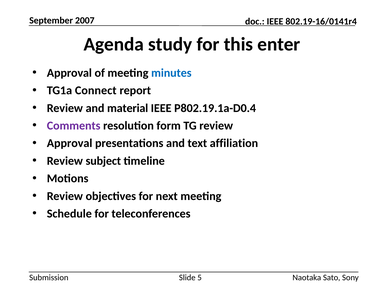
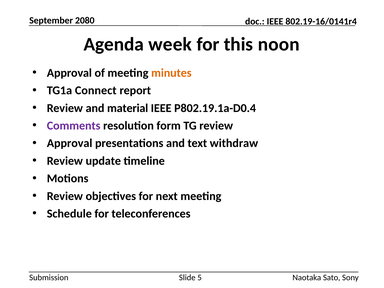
2007: 2007 -> 2080
study: study -> week
enter: enter -> noon
minutes colour: blue -> orange
affiliation: affiliation -> withdraw
subject: subject -> update
